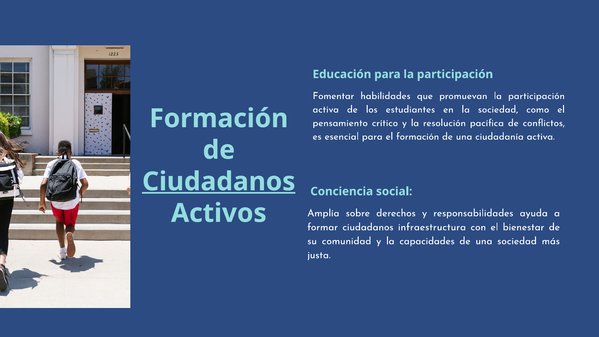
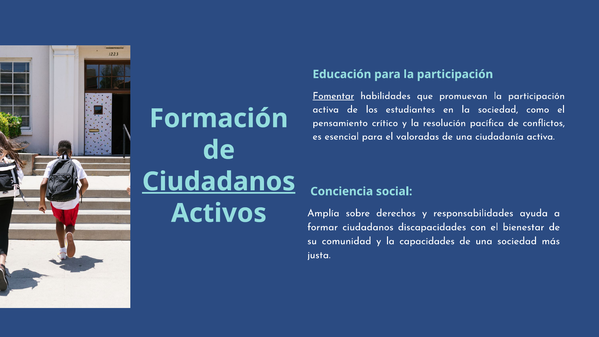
Fomentar underline: none -> present
el formación: formación -> valoradas
infraestructura: infraestructura -> discapacidades
